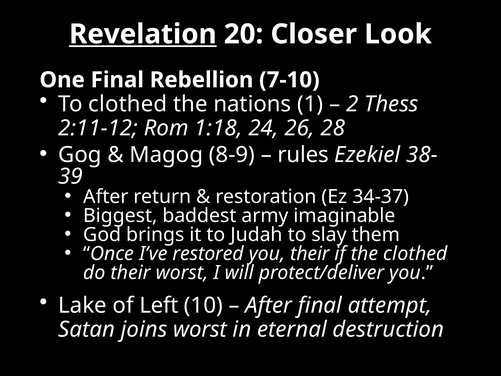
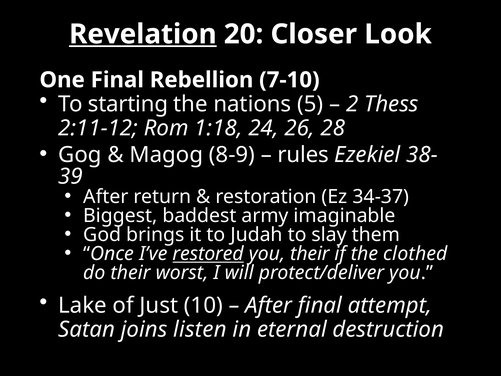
To clothed: clothed -> starting
1: 1 -> 5
restored underline: none -> present
Left: Left -> Just
joins worst: worst -> listen
